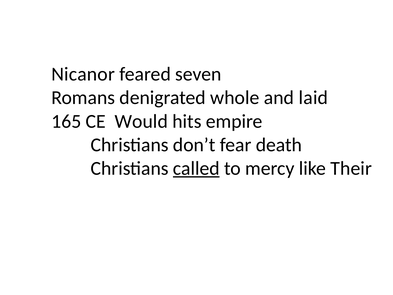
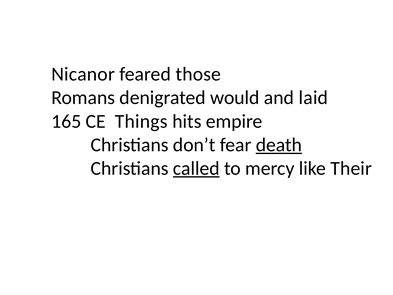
seven: seven -> those
whole: whole -> would
Would: Would -> Things
death underline: none -> present
